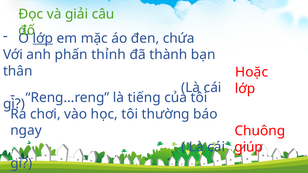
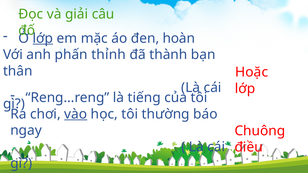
chứa: chứa -> hoàn
vào underline: none -> present
giúp: giúp -> điều
